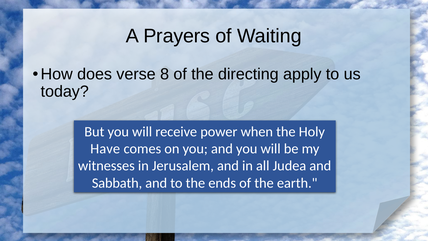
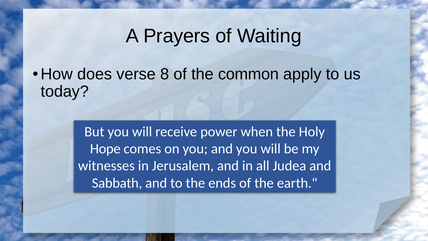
directing: directing -> common
Have: Have -> Hope
